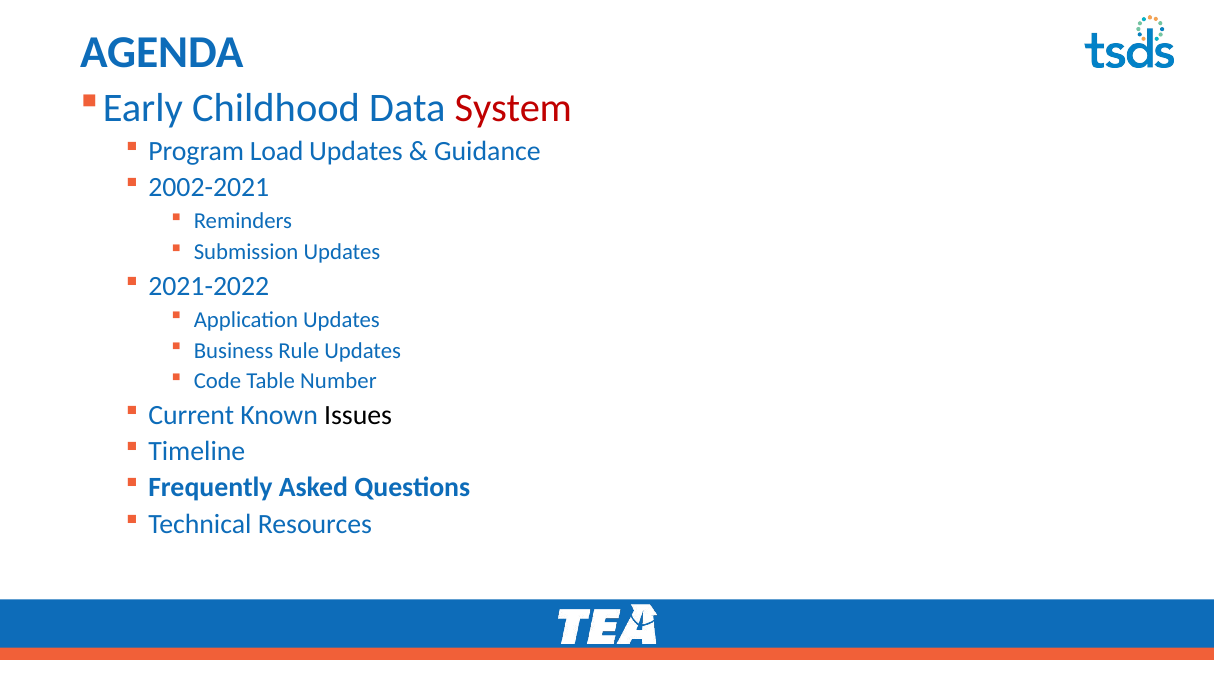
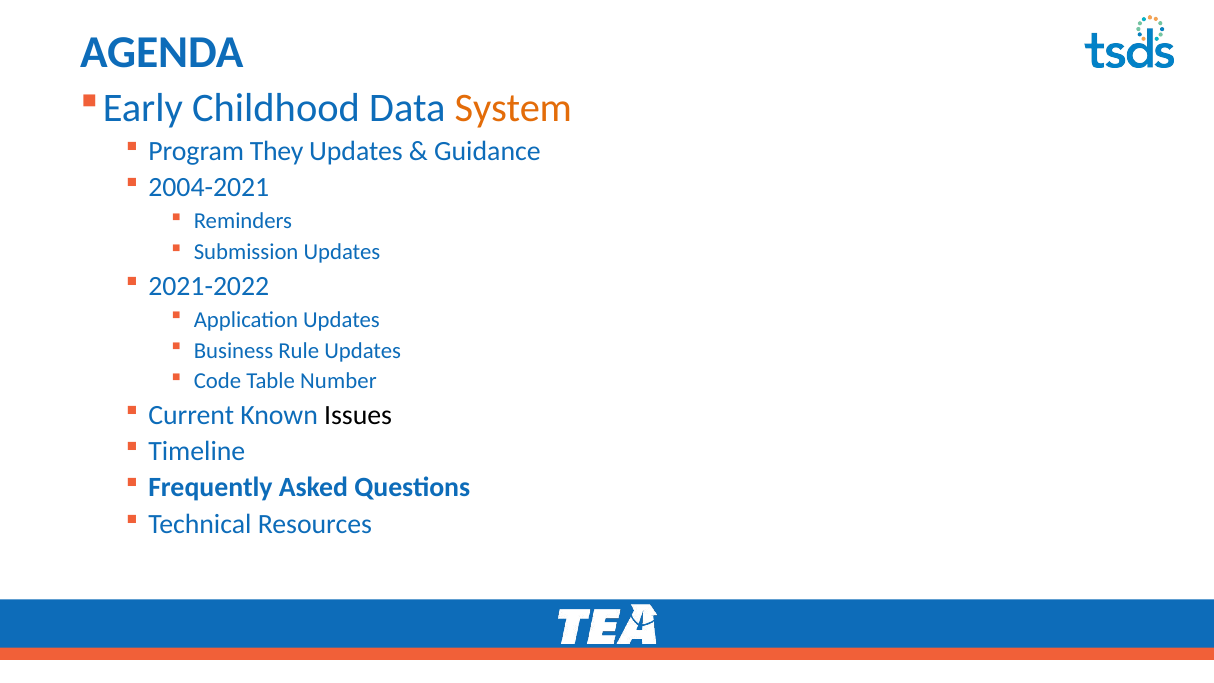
System colour: red -> orange
Load: Load -> They
2002-2021: 2002-2021 -> 2004-2021
